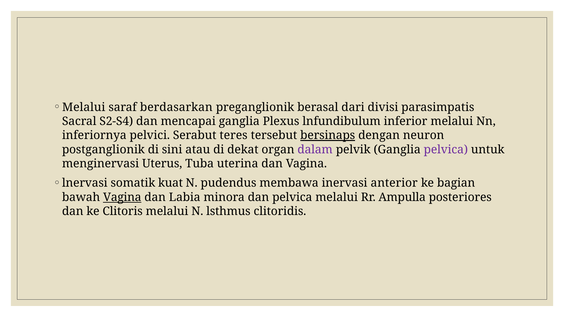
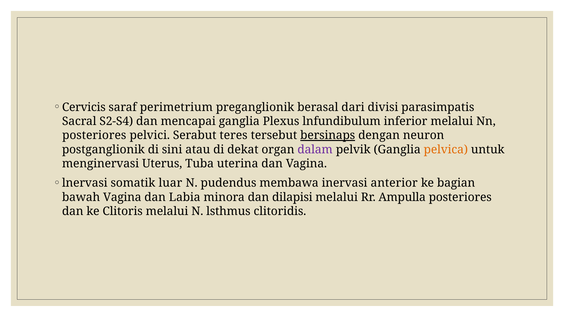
Melalui at (84, 107): Melalui -> Cervicis
berdasarkan: berdasarkan -> perimetrium
inferiornya at (94, 136): inferiornya -> posteriores
pelvica at (446, 150) colour: purple -> orange
kuat: kuat -> luar
Vagina at (122, 197) underline: present -> none
dan pelvica: pelvica -> dilapisi
